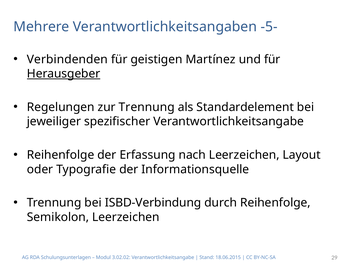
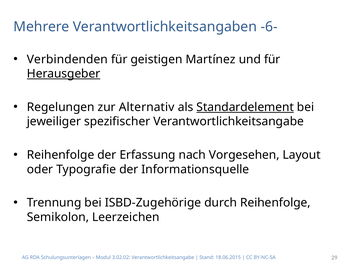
-5-: -5- -> -6-
zur Trennung: Trennung -> Alternativ
Standardelement underline: none -> present
nach Leerzeichen: Leerzeichen -> Vorgesehen
ISBD-Verbindung: ISBD-Verbindung -> ISBD-Zugehörige
